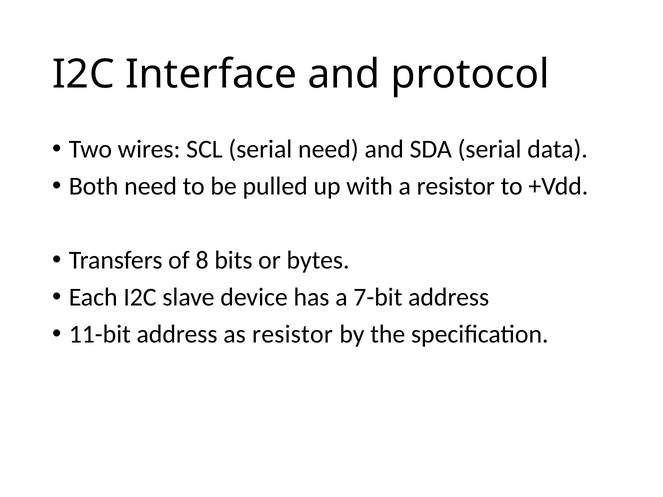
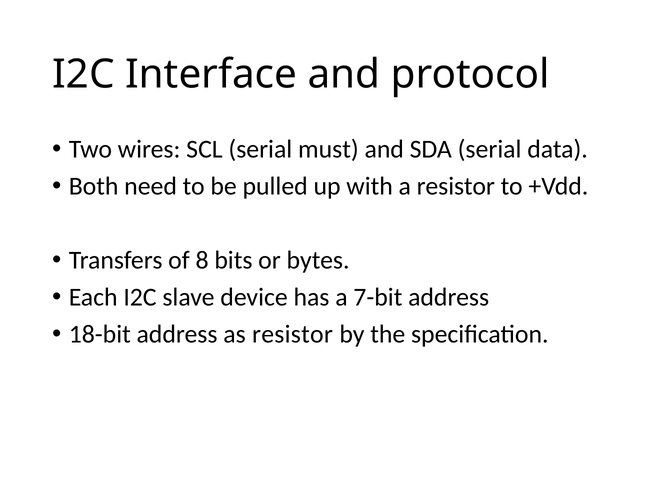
serial need: need -> must
11-bit: 11-bit -> 18-bit
